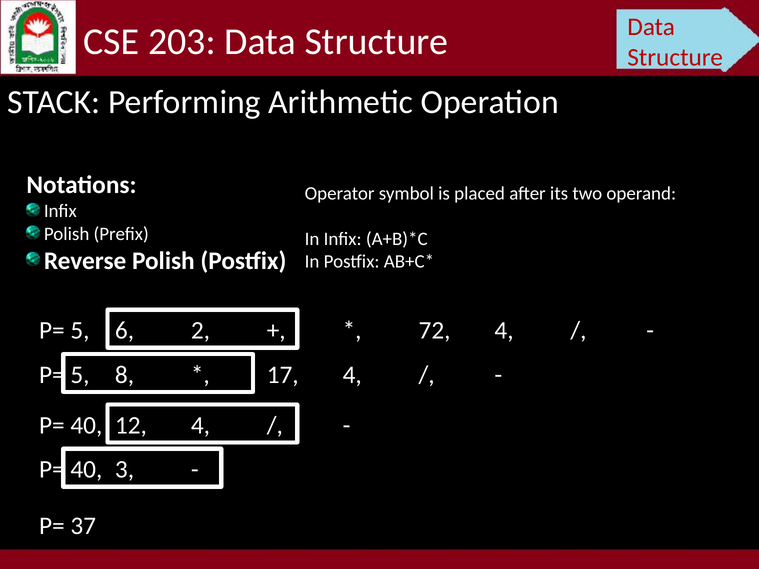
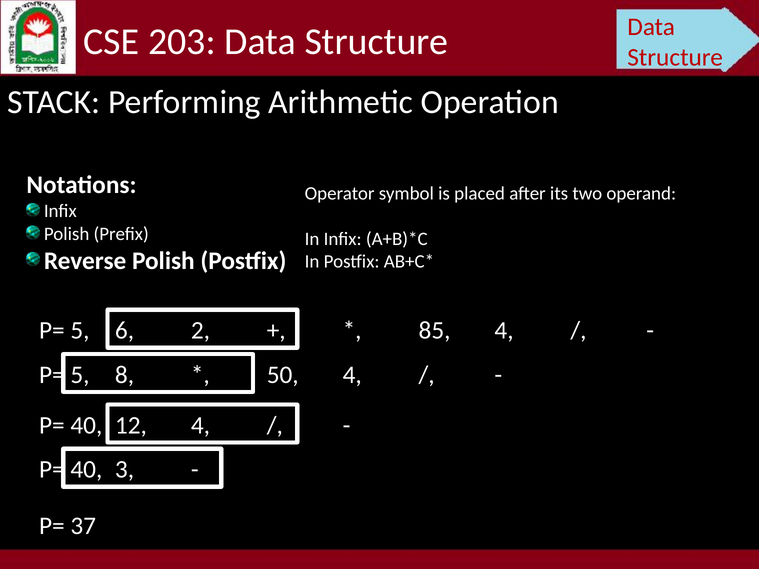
72: 72 -> 85
17: 17 -> 50
